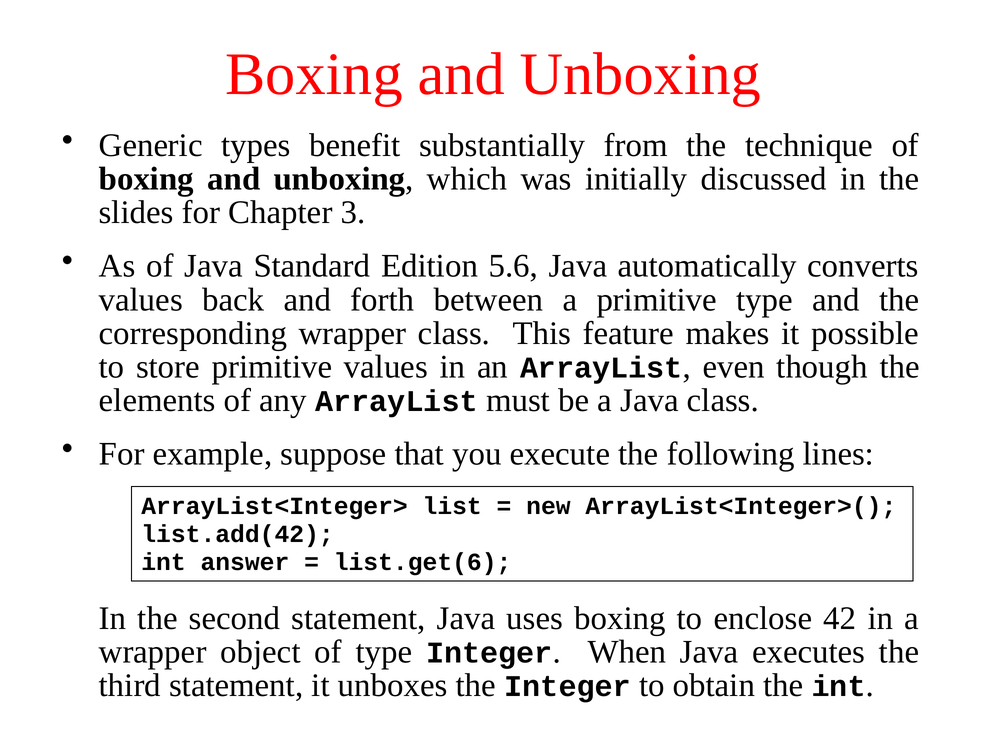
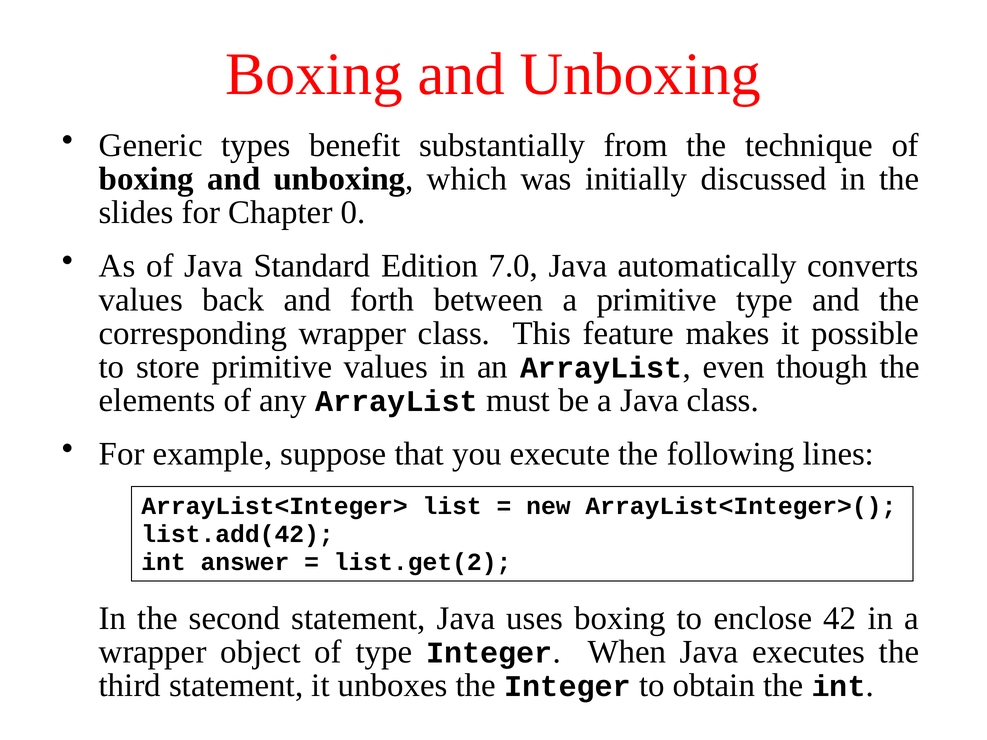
3: 3 -> 0
5.6: 5.6 -> 7.0
list.get(6: list.get(6 -> list.get(2
